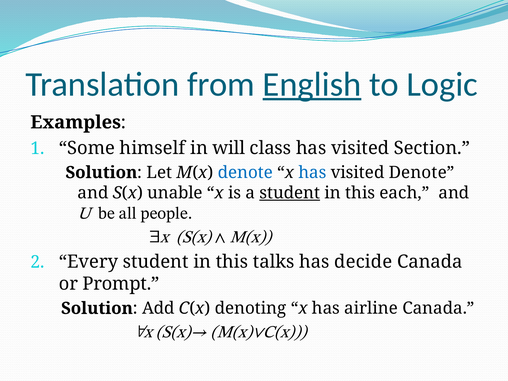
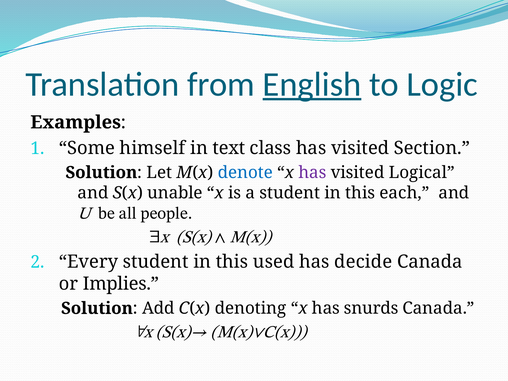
will: will -> text
has at (312, 173) colour: blue -> purple
visited Denote: Denote -> Logical
student at (290, 193) underline: present -> none
talks: talks -> used
Prompt: Prompt -> Implies
airline: airline -> snurds
